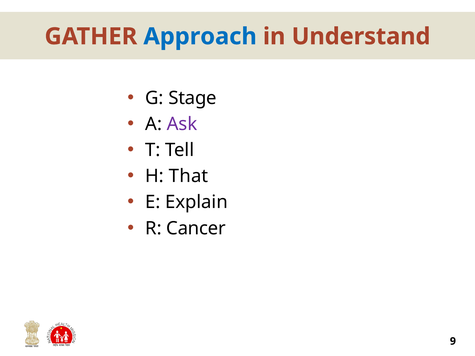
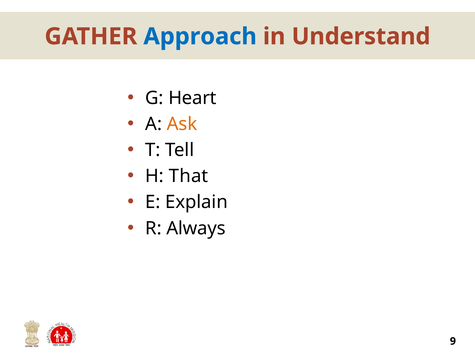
Stage: Stage -> Heart
Ask colour: purple -> orange
Cancer: Cancer -> Always
